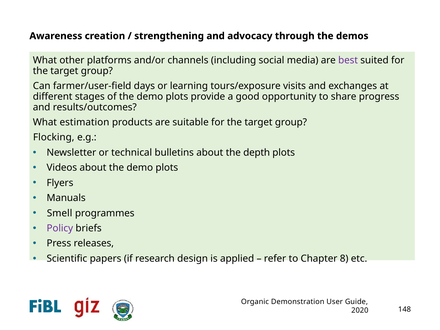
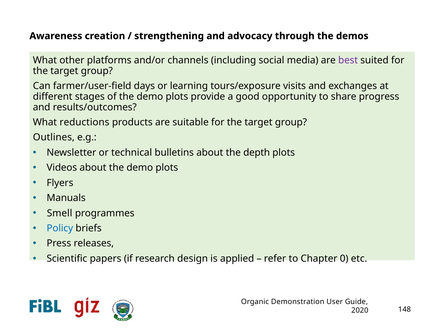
estimation: estimation -> reductions
Flocking: Flocking -> Outlines
Policy colour: purple -> blue
8: 8 -> 0
